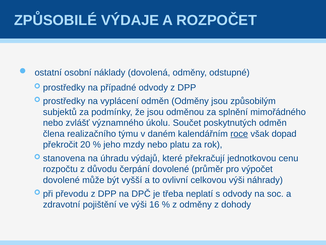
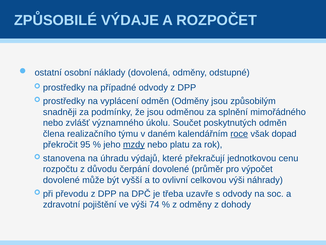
subjektů: subjektů -> snadněji
20: 20 -> 95
mzdy underline: none -> present
neplatí: neplatí -> uzavře
16: 16 -> 74
